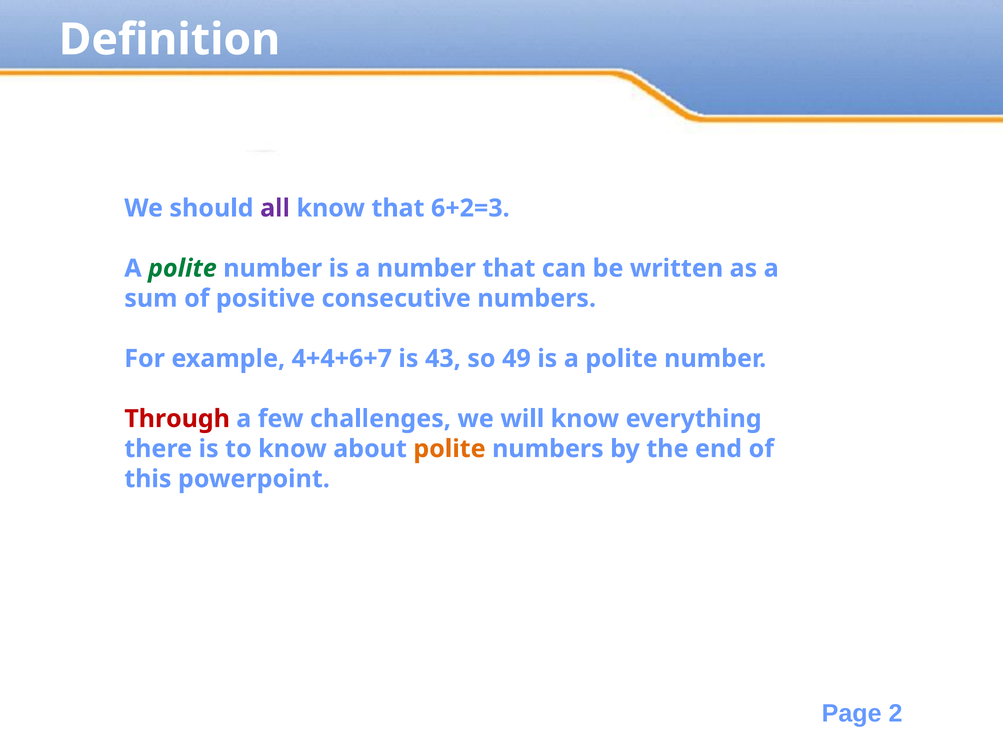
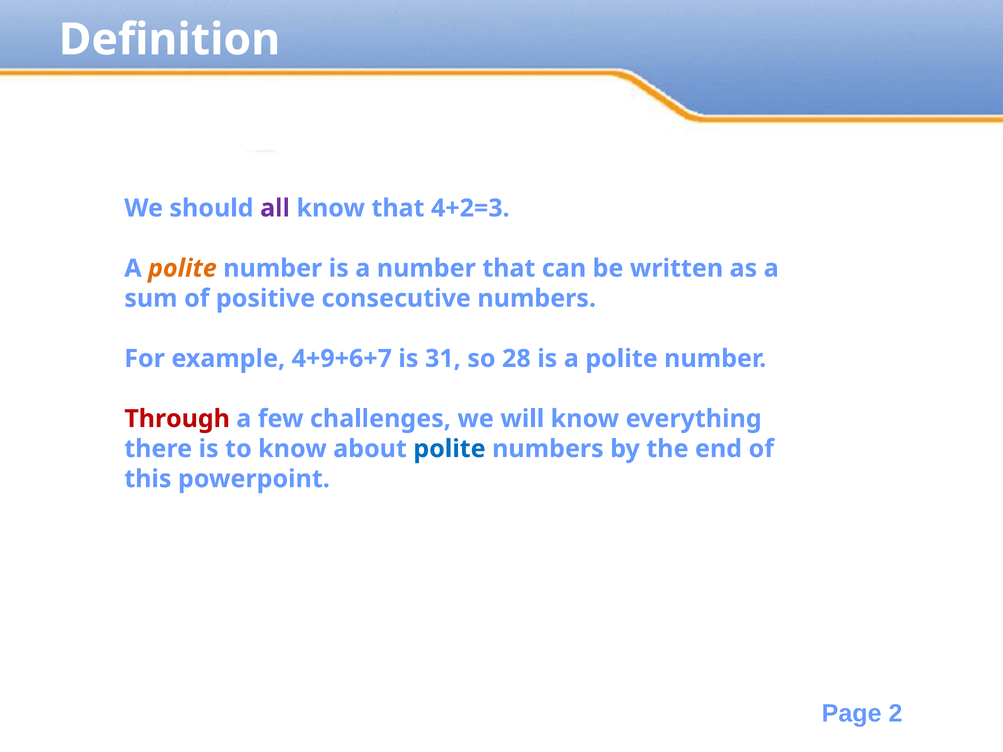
6+2=3: 6+2=3 -> 4+2=3
polite at (182, 268) colour: green -> orange
4+4+6+7: 4+4+6+7 -> 4+9+6+7
43: 43 -> 31
49: 49 -> 28
polite at (449, 449) colour: orange -> blue
